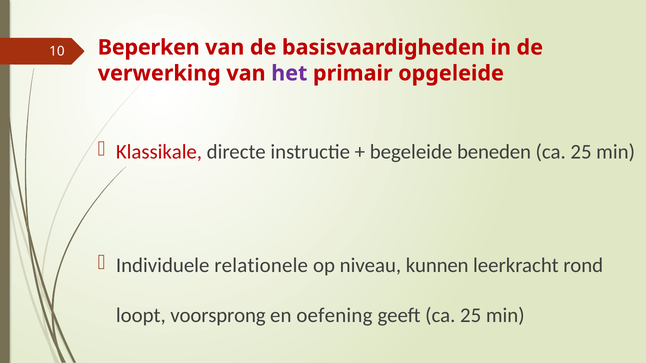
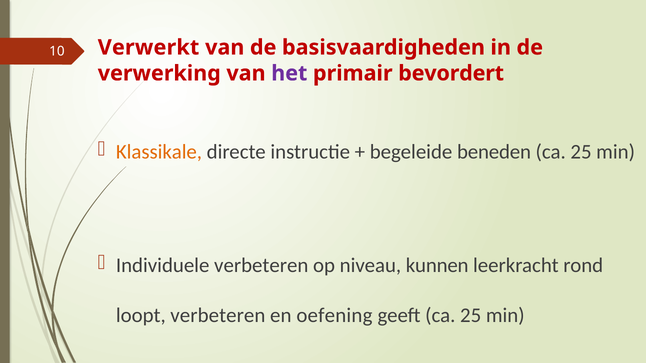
Beperken: Beperken -> Verwerkt
opgeleide: opgeleide -> bevordert
Klassikale colour: red -> orange
Individuele relationele: relationele -> verbeteren
loopt voorsprong: voorsprong -> verbeteren
